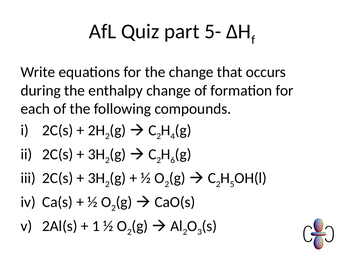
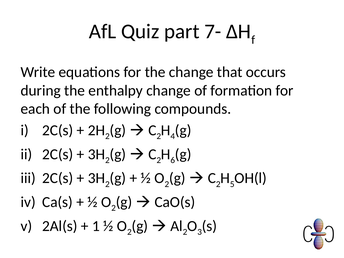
5-: 5- -> 7-
